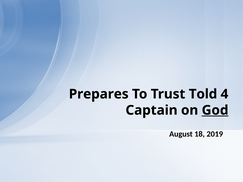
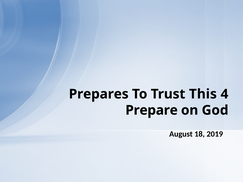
Told: Told -> This
Captain: Captain -> Prepare
God underline: present -> none
